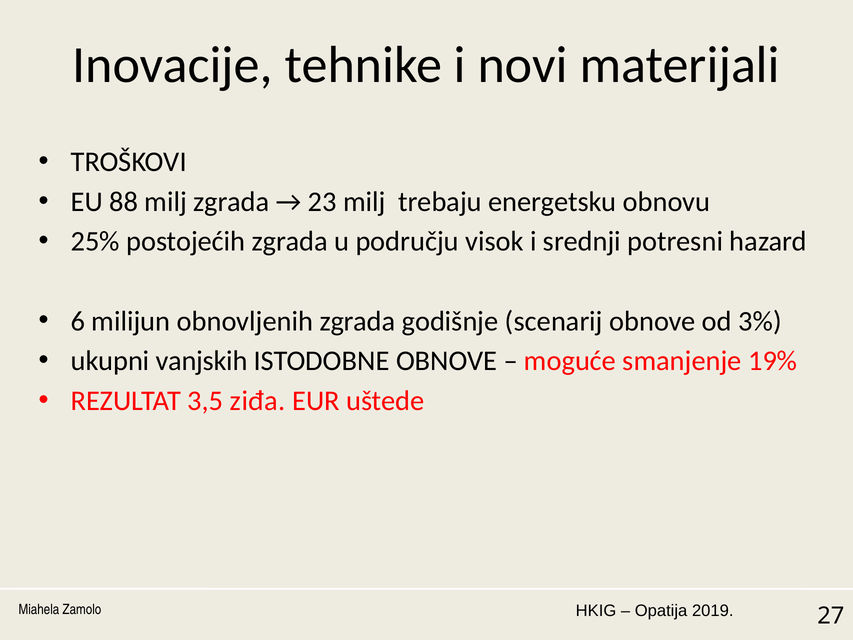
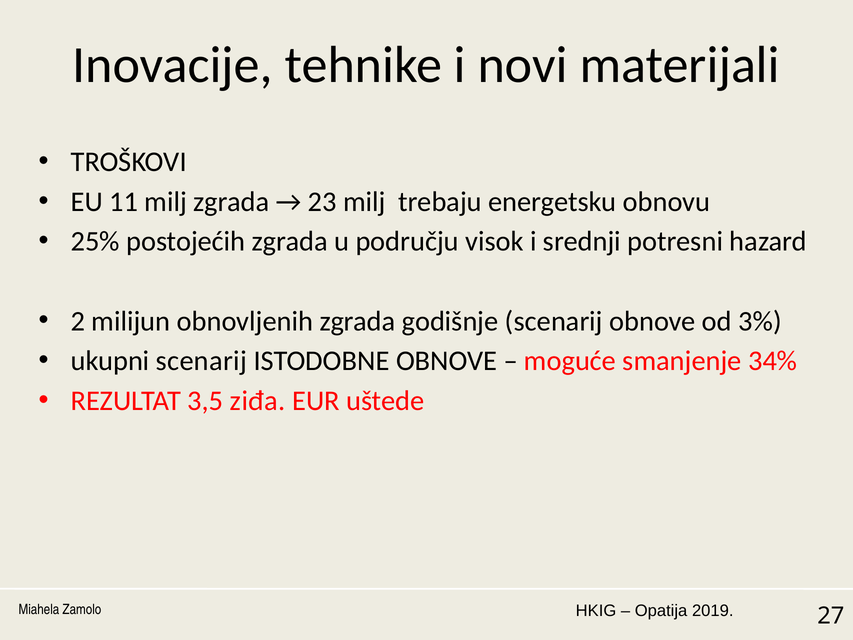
88: 88 -> 11
6: 6 -> 2
ukupni vanjskih: vanjskih -> scenarij
19%: 19% -> 34%
